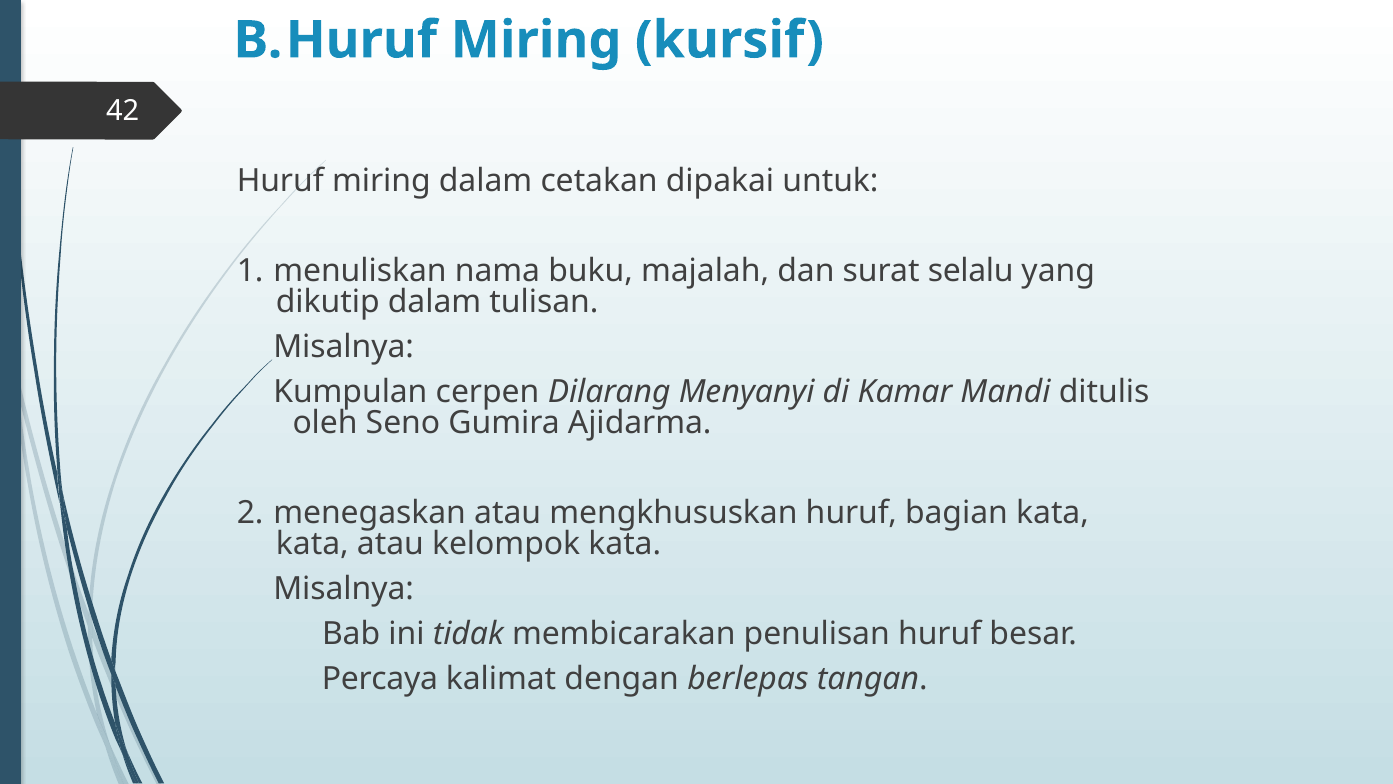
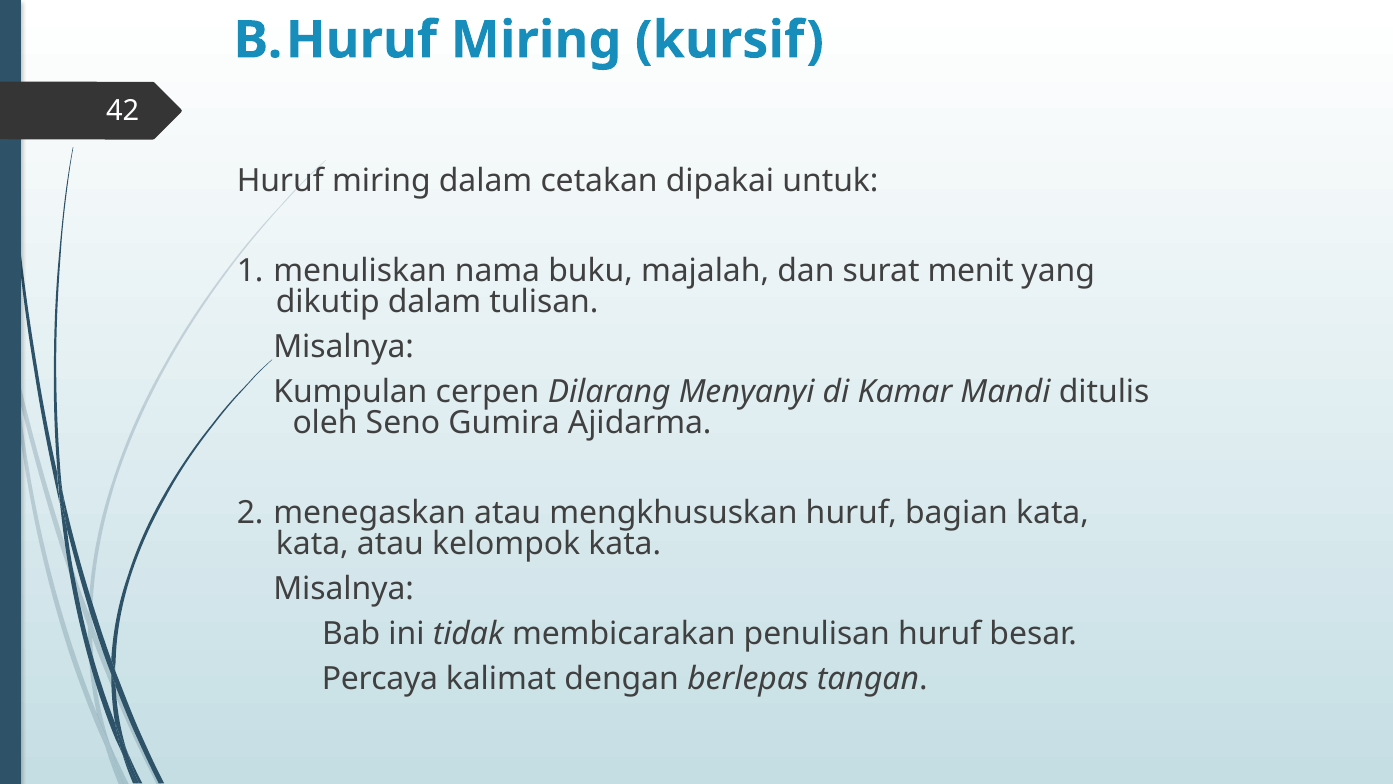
selalu: selalu -> menit
